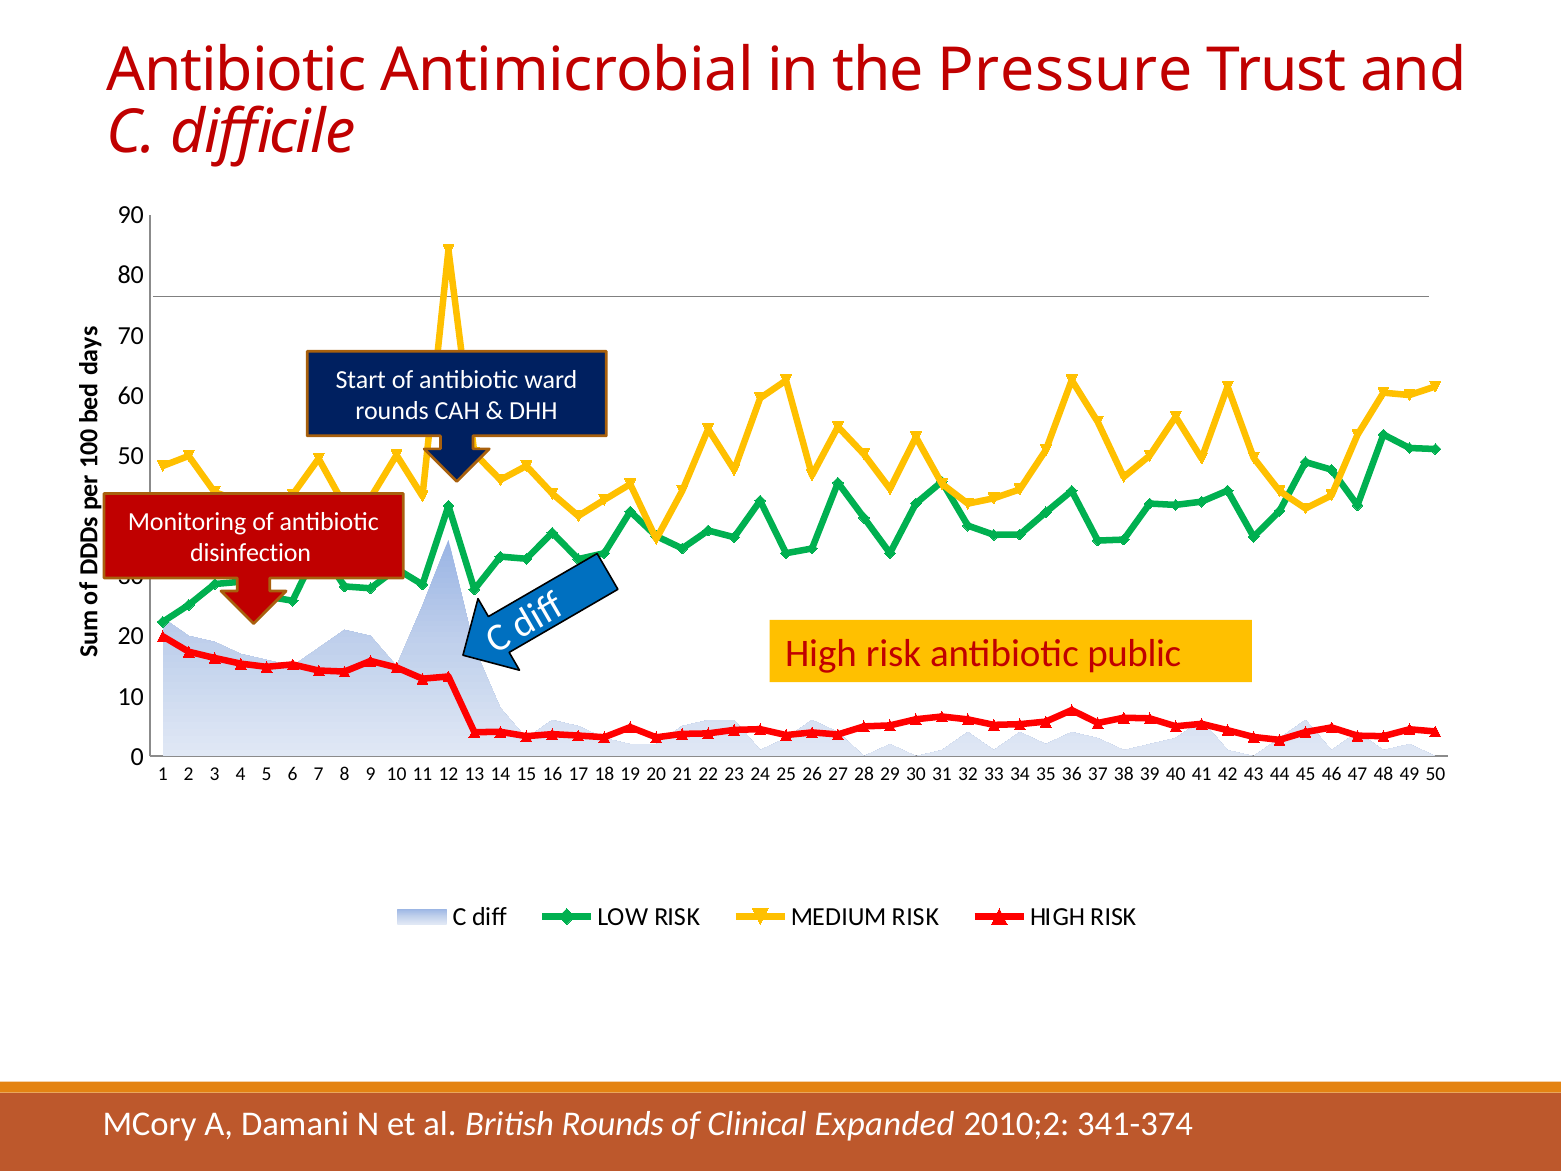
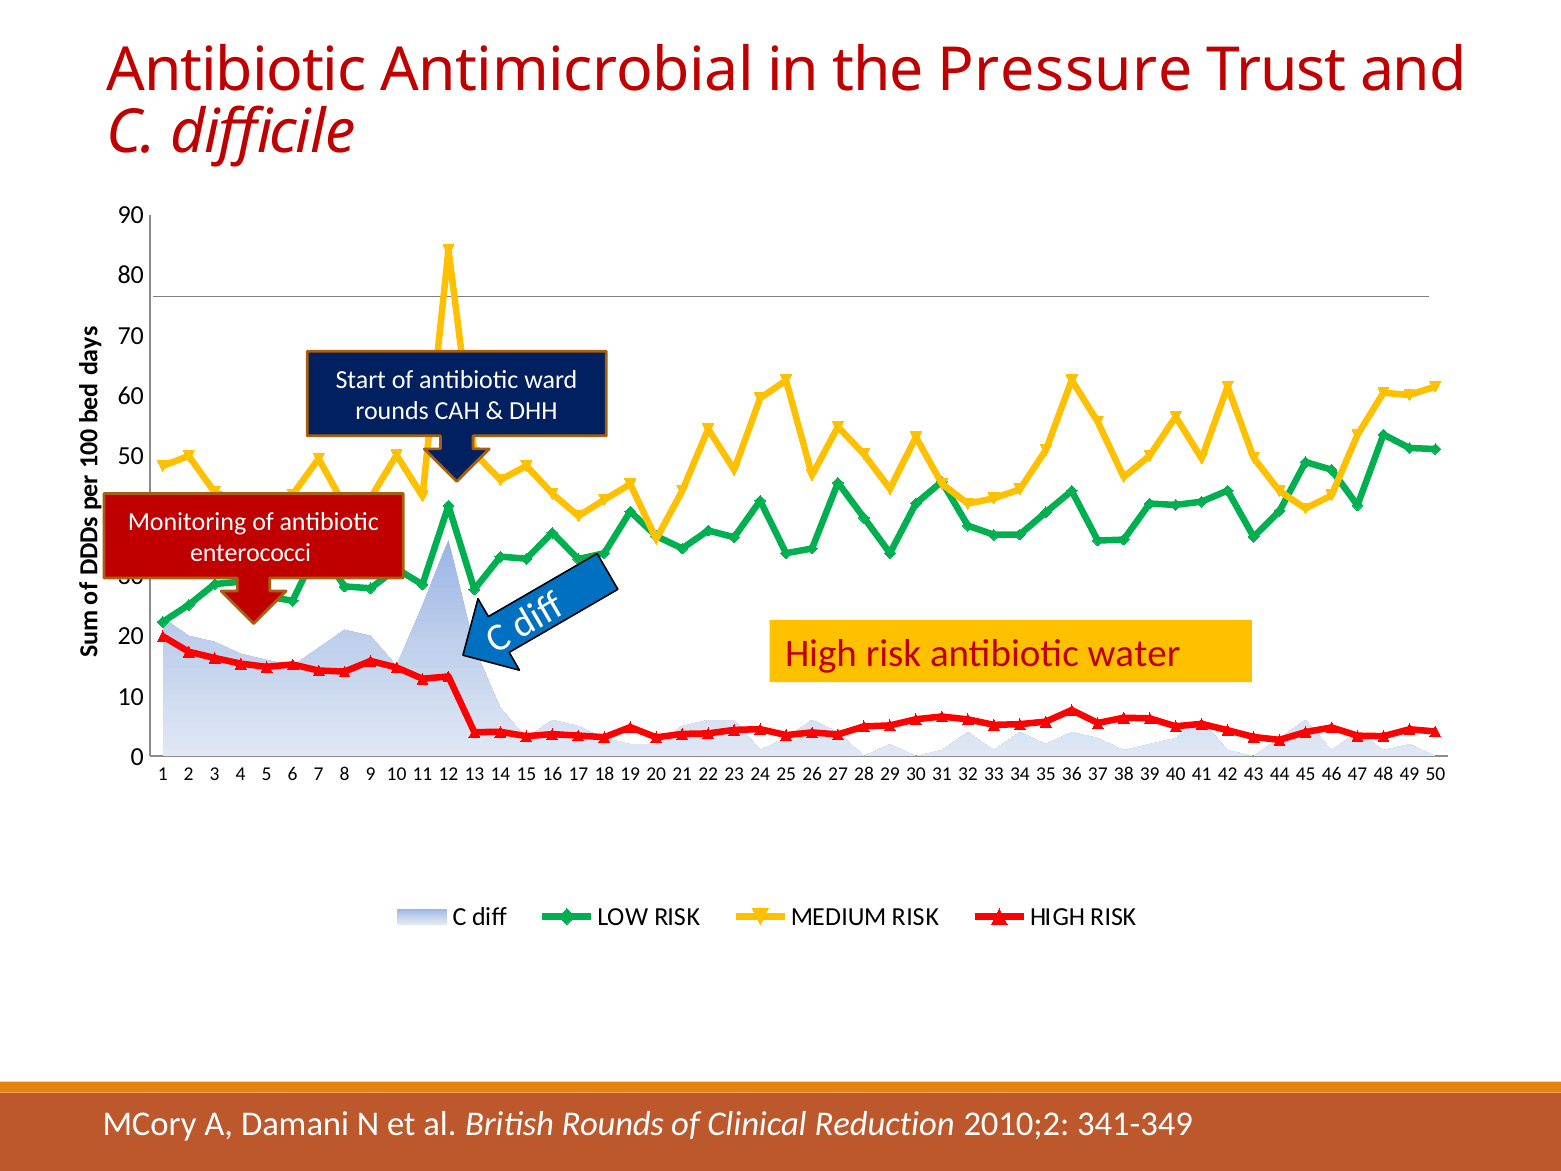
disinfection: disinfection -> enterococci
public: public -> water
Expanded: Expanded -> Reduction
341-374: 341-374 -> 341-349
